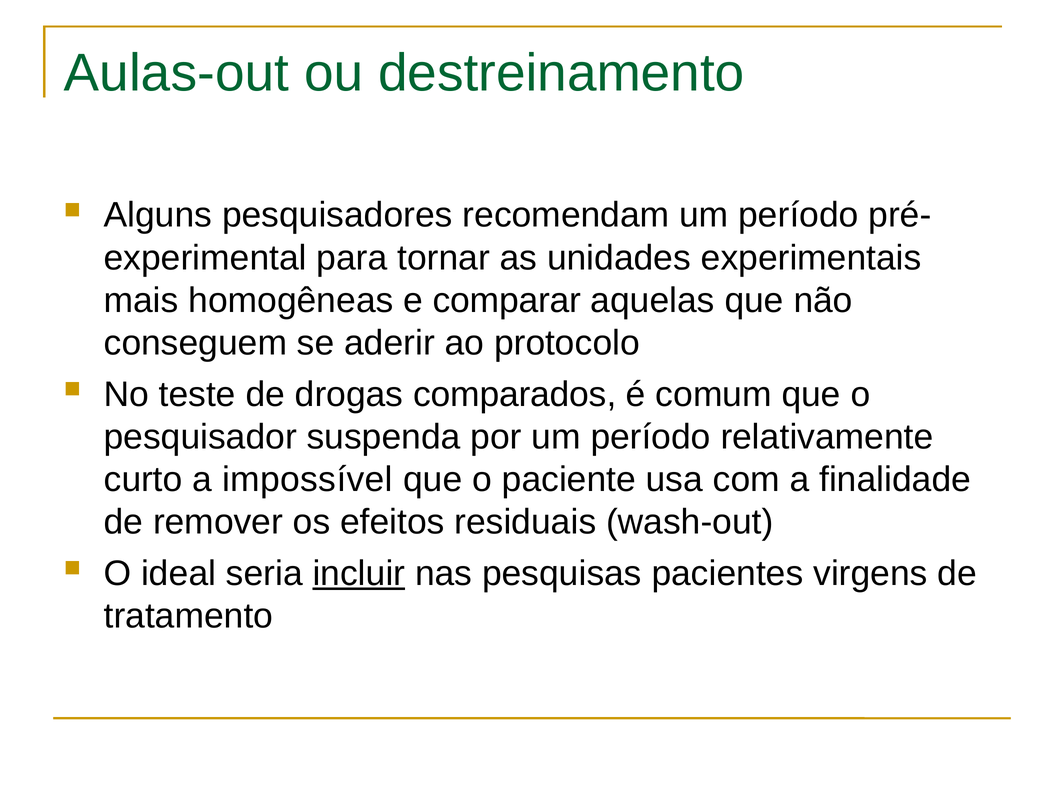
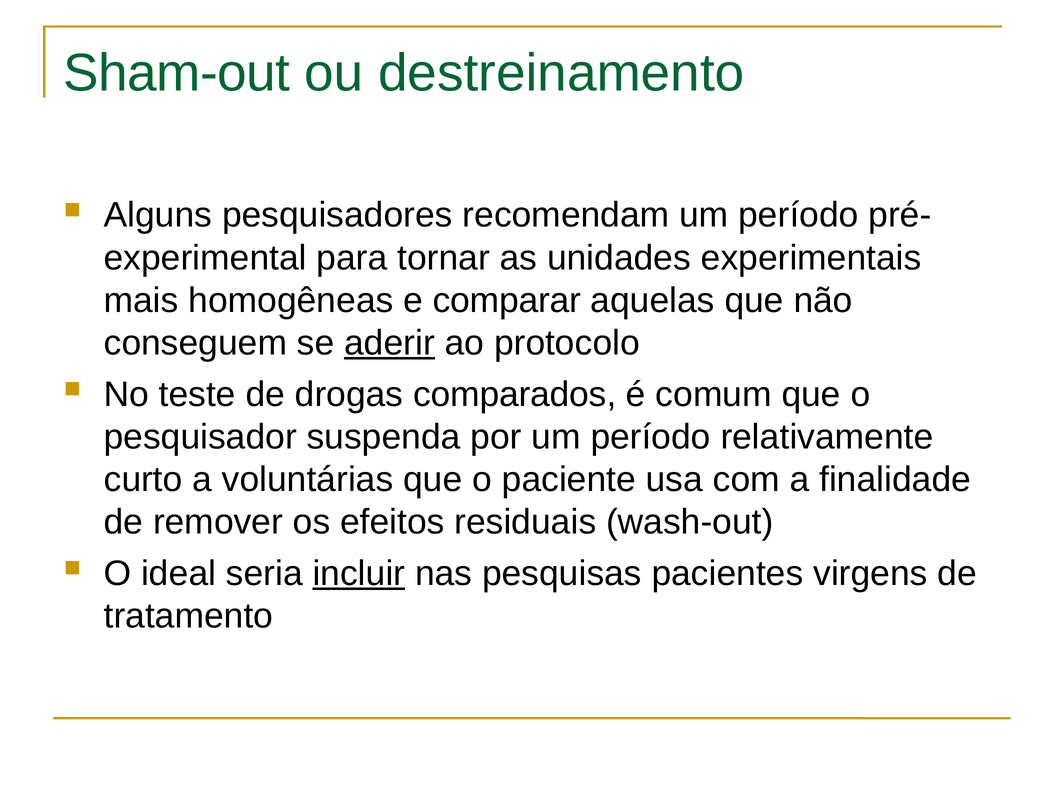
Aulas-out: Aulas-out -> Sham-out
aderir underline: none -> present
impossível: impossível -> voluntárias
